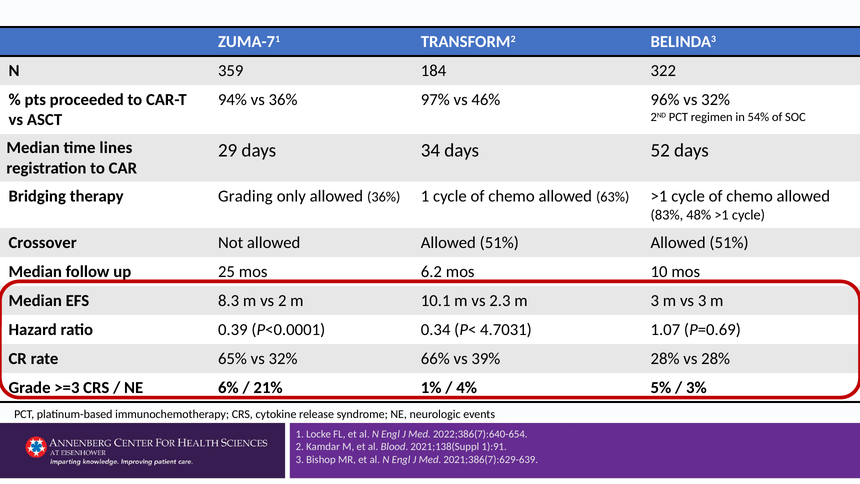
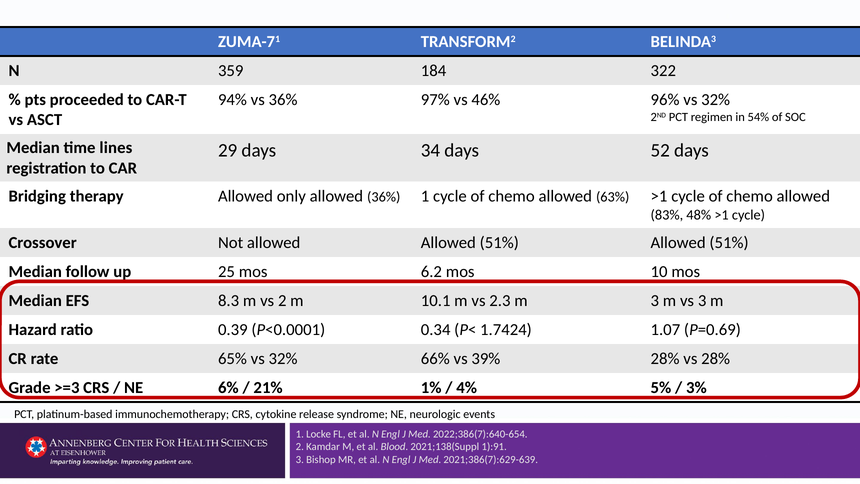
therapy Grading: Grading -> Allowed
4.7031: 4.7031 -> 1.7424
